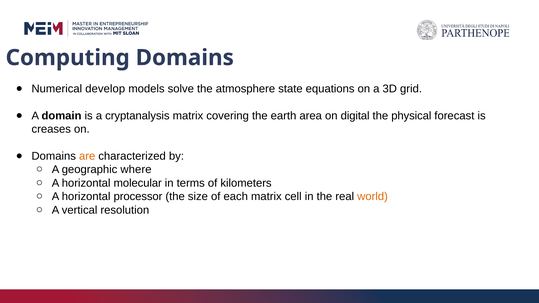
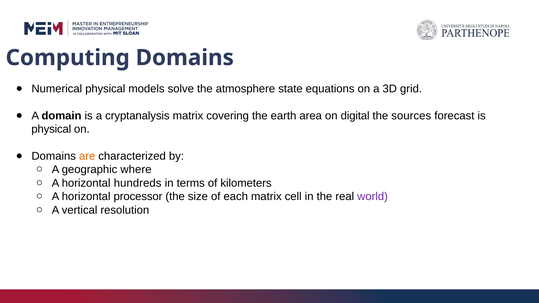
Numerical develop: develop -> physical
physical: physical -> sources
creases at (51, 129): creases -> physical
molecular: molecular -> hundreds
world colour: orange -> purple
